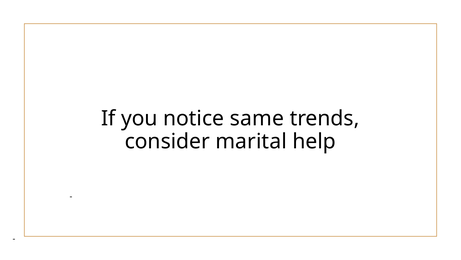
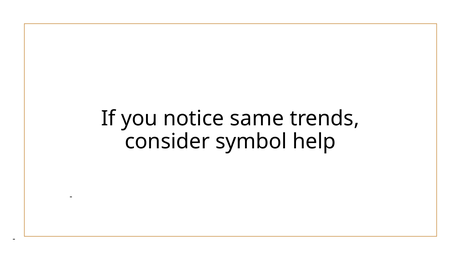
marital: marital -> symbol
